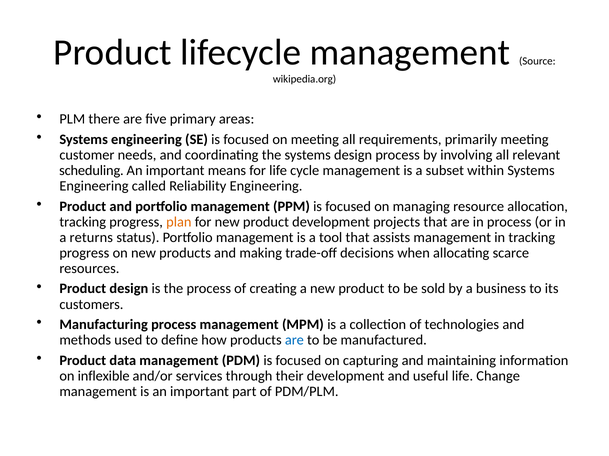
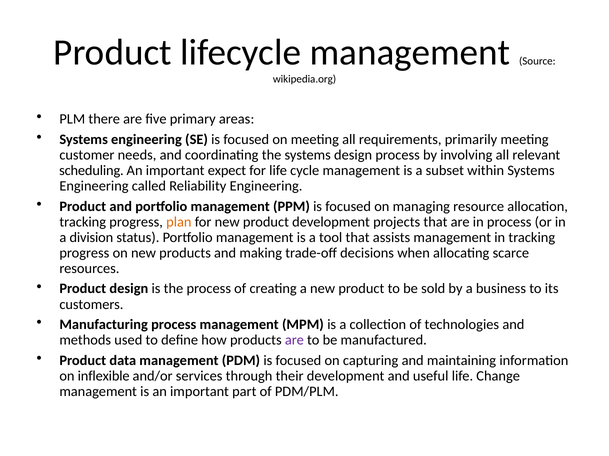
means: means -> expect
returns: returns -> division
are at (294, 341) colour: blue -> purple
